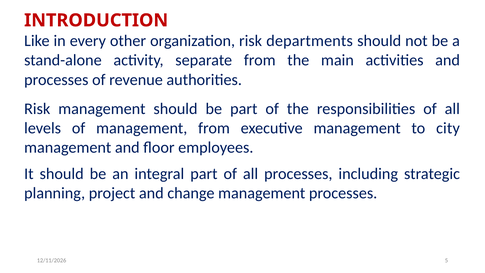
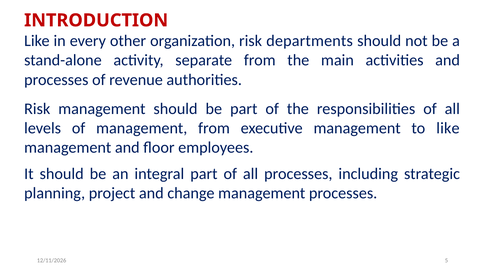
to city: city -> like
